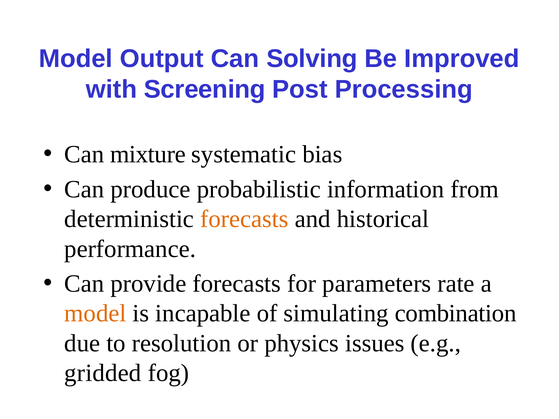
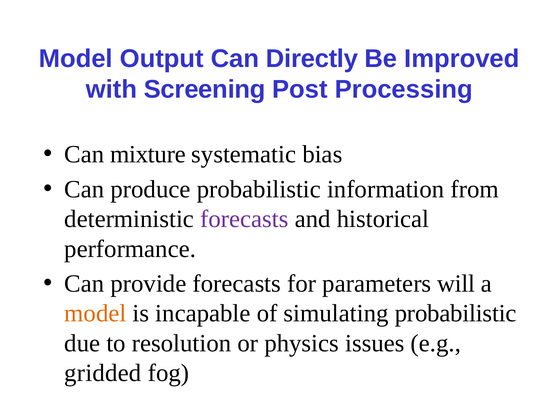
Solving: Solving -> Directly
forecasts at (244, 219) colour: orange -> purple
rate: rate -> will
simulating combination: combination -> probabilistic
